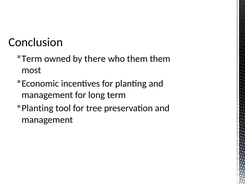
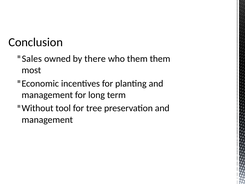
Term at (32, 59): Term -> Sales
Planting at (37, 108): Planting -> Without
